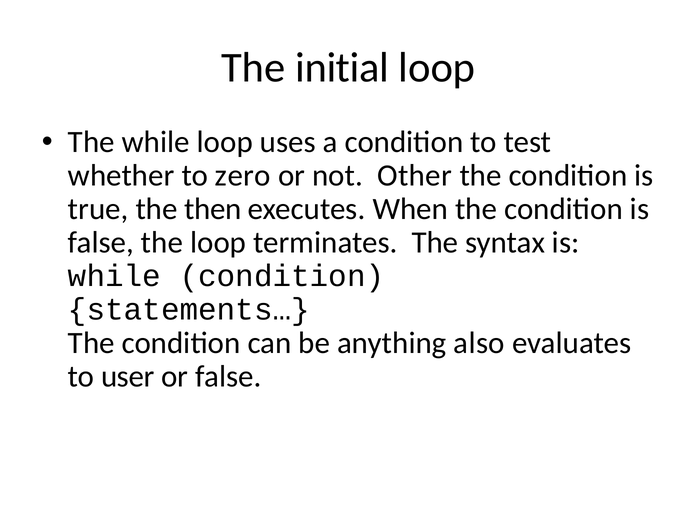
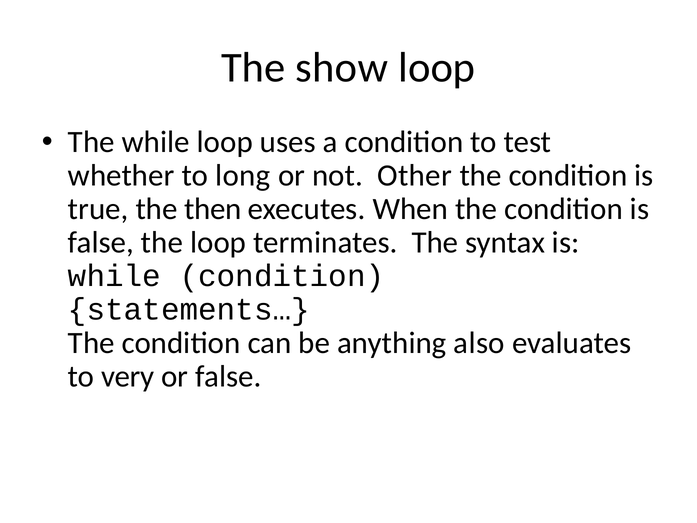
initial: initial -> show
zero: zero -> long
user: user -> very
